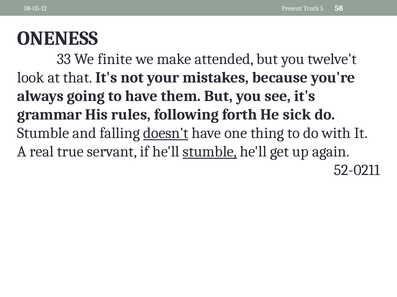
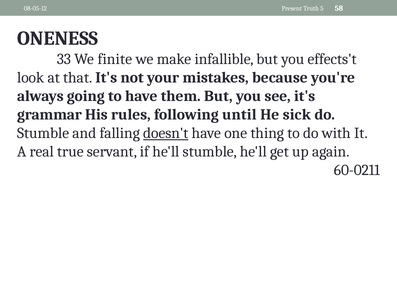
attended: attended -> infallible
twelve't: twelve't -> effects't
forth: forth -> until
stumble at (210, 152) underline: present -> none
52-0211: 52-0211 -> 60-0211
